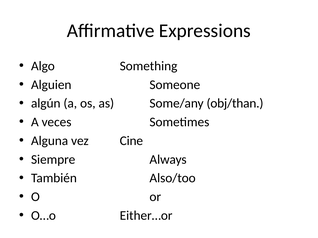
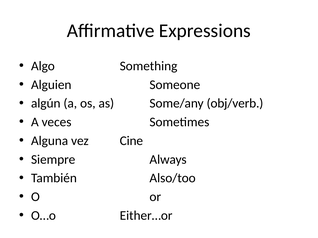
obj/than: obj/than -> obj/verb
